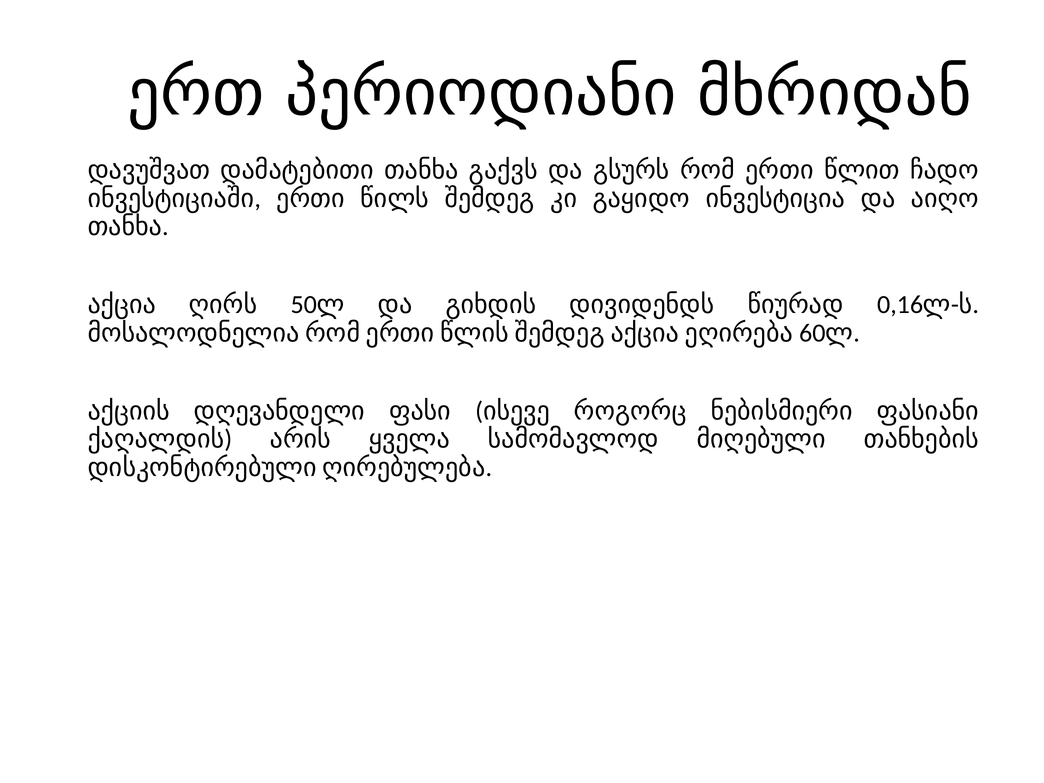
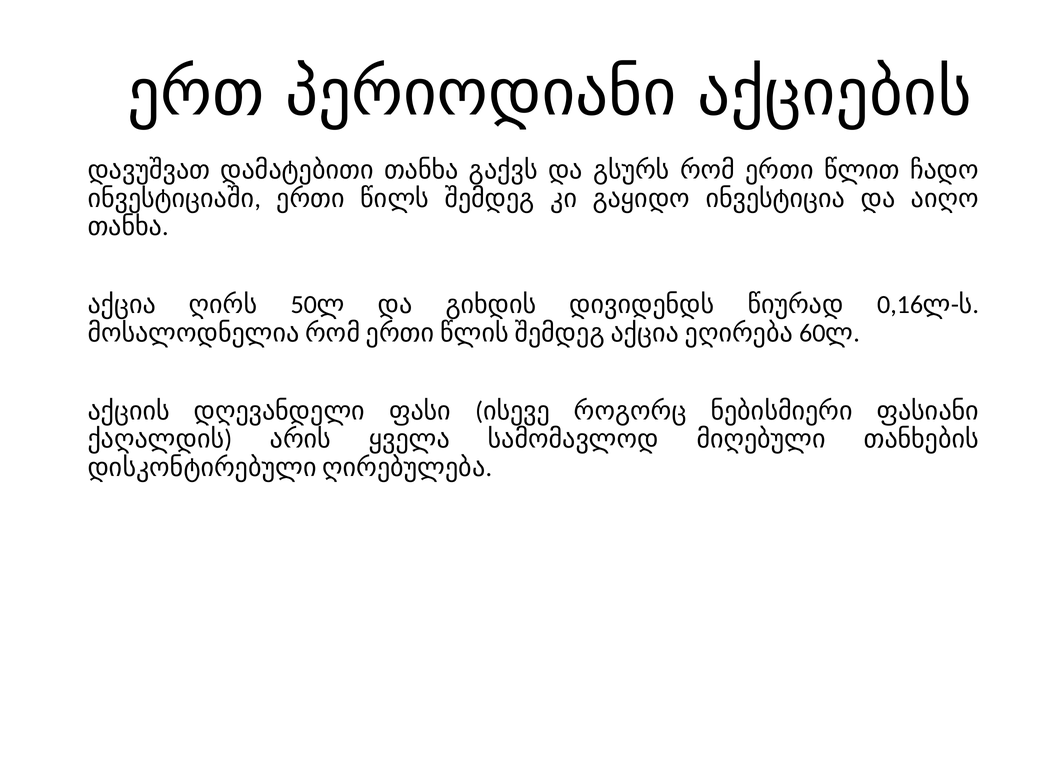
მხრიდან: მხრიდან -> აქციების
